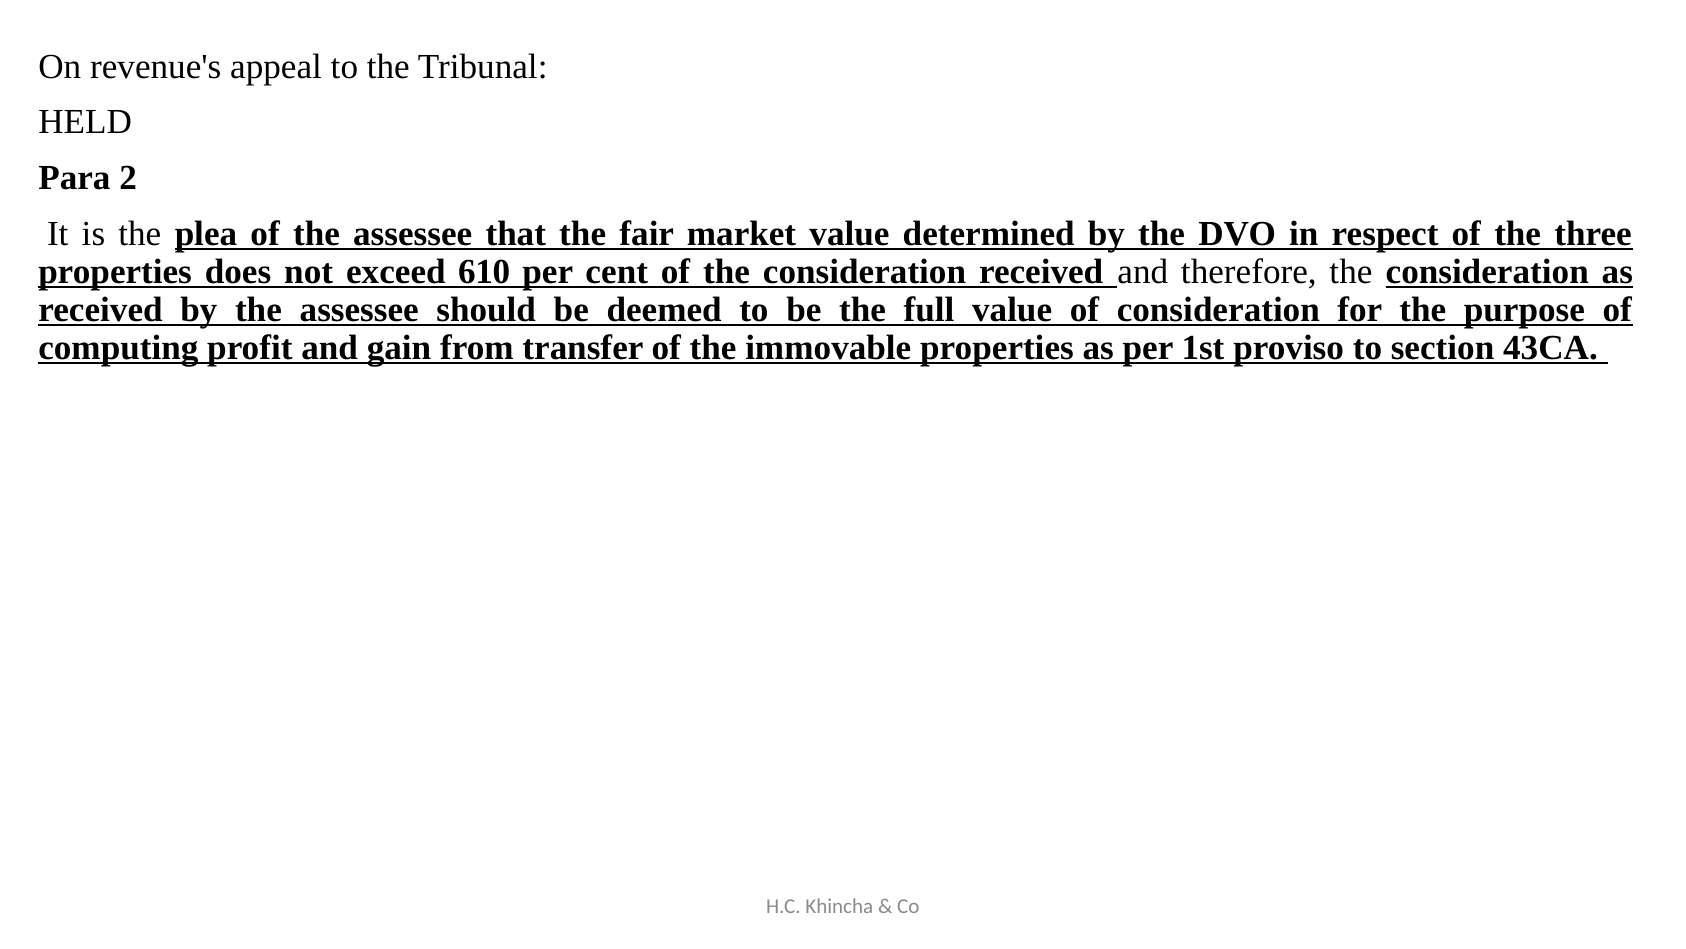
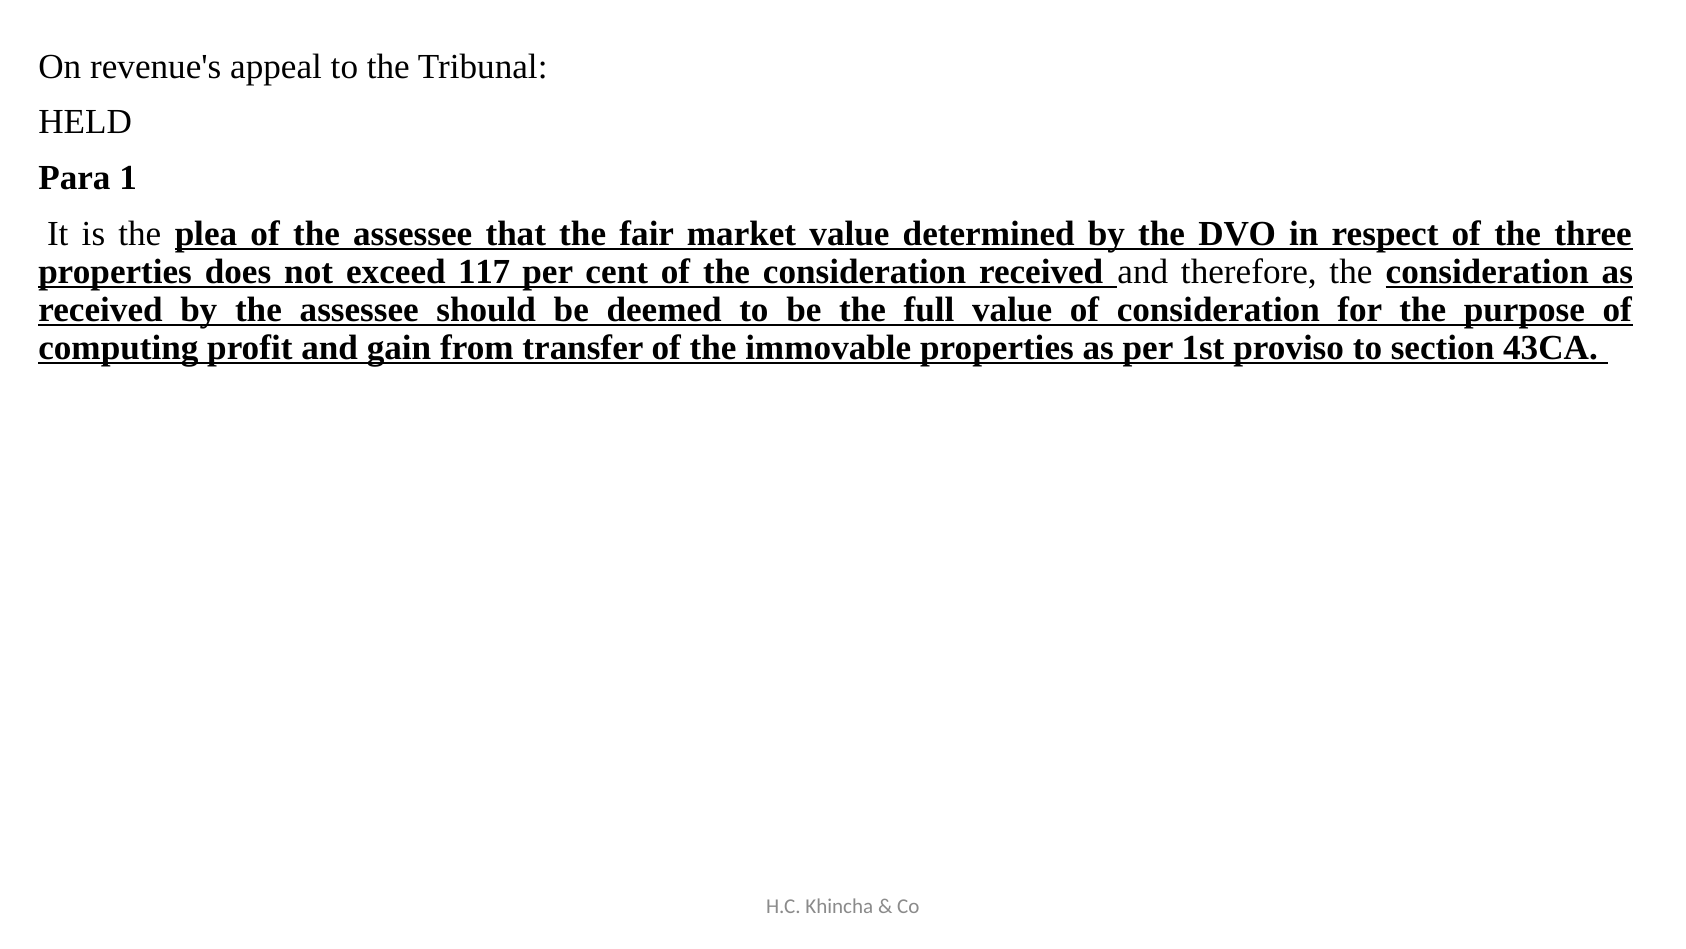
2: 2 -> 1
610: 610 -> 117
